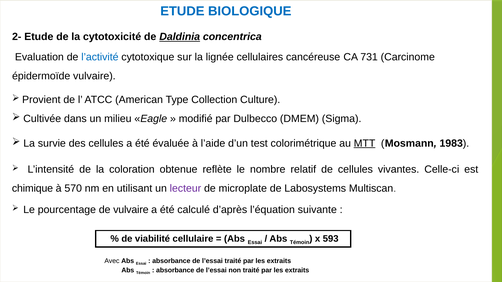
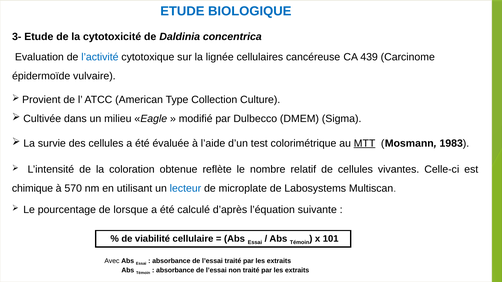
2-: 2- -> 3-
Daldinia underline: present -> none
731: 731 -> 439
lecteur colour: purple -> blue
de vulvaire: vulvaire -> lorsque
593: 593 -> 101
